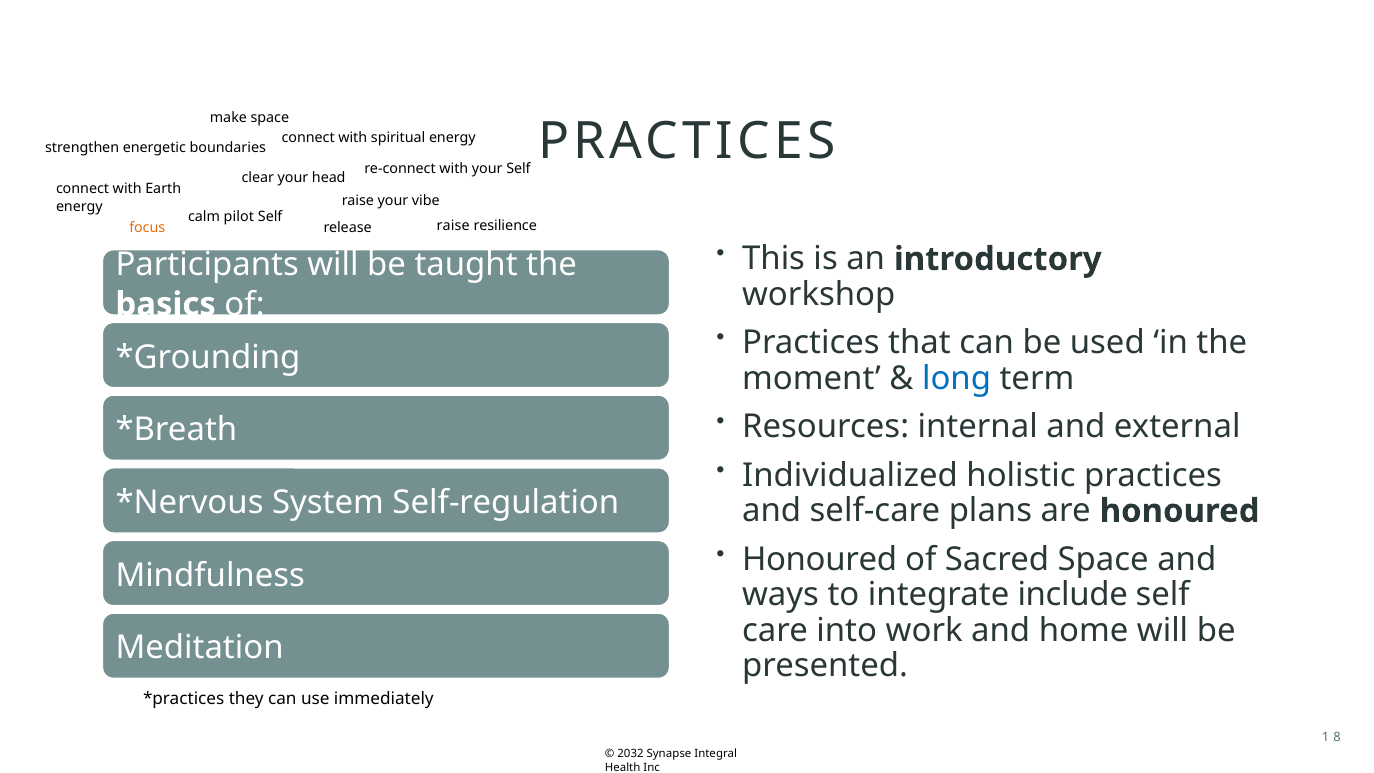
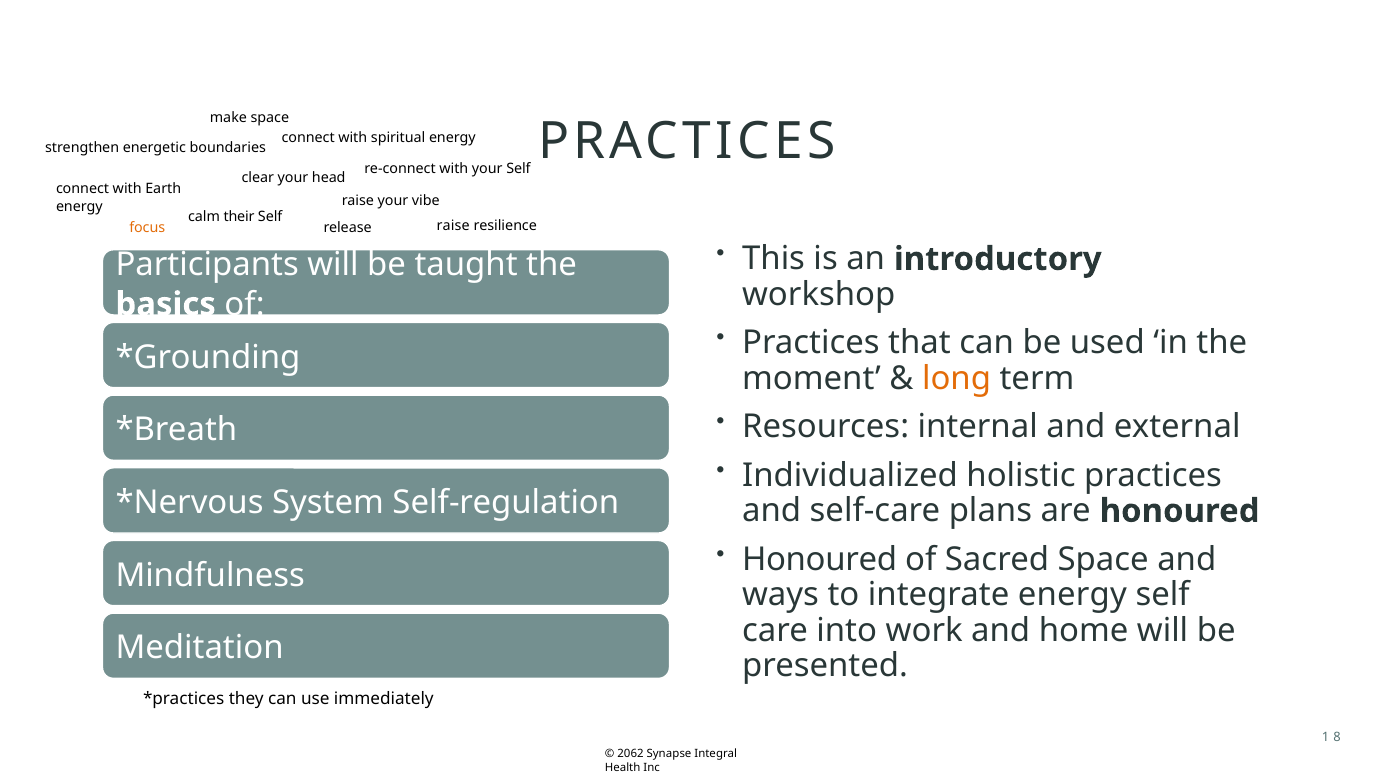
pilot: pilot -> their
long colour: blue -> orange
integrate include: include -> energy
2032: 2032 -> 2062
